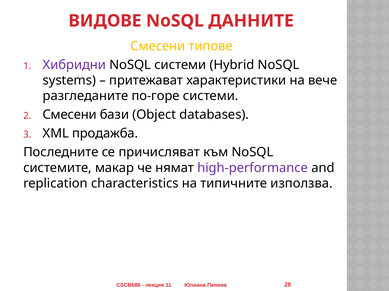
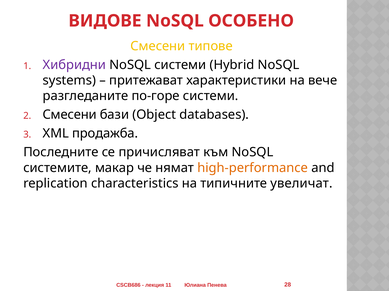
ДАННИТЕ: ДАННИТЕ -> ОСОБЕНО
high-performance colour: purple -> orange
използва: използва -> увеличат
